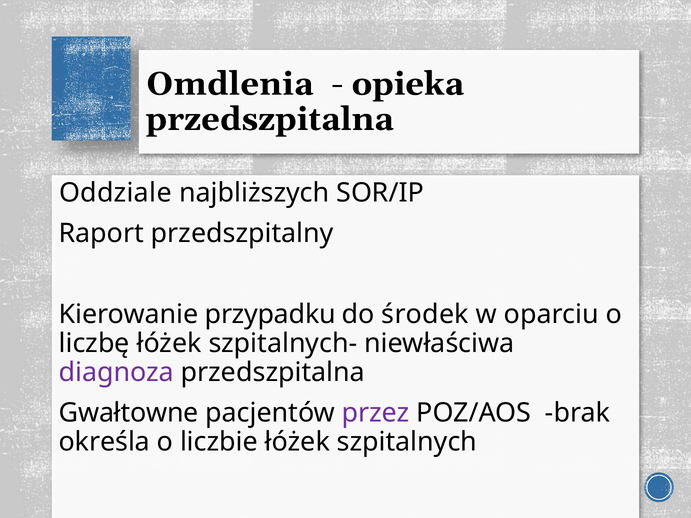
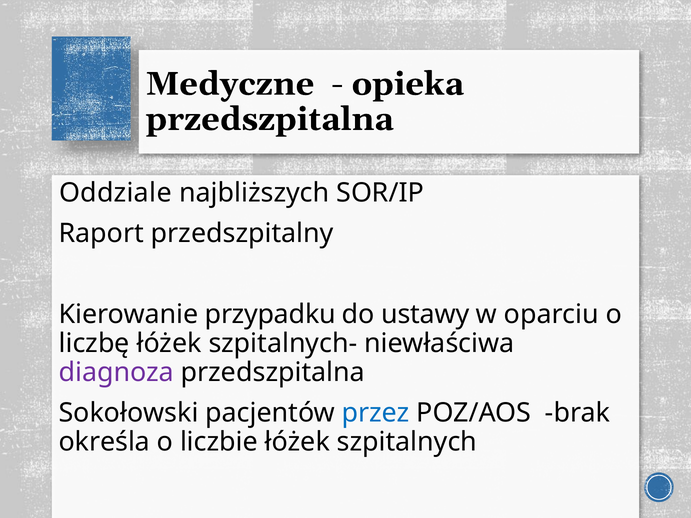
Omdlenia: Omdlenia -> Medyczne
środek: środek -> ustawy
Gwałtowne: Gwałtowne -> Sokołowski
przez colour: purple -> blue
